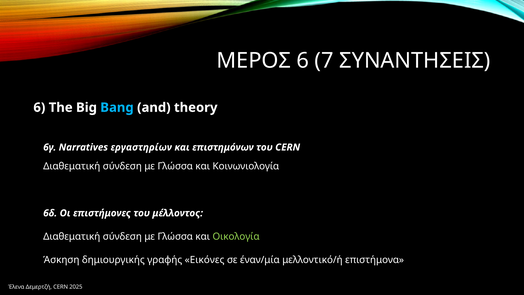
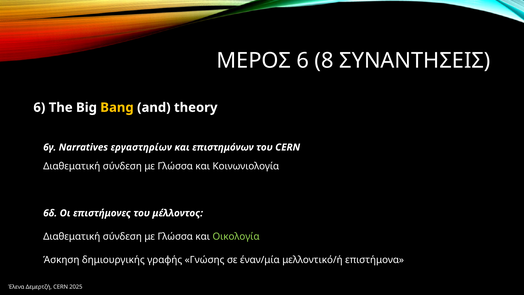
7: 7 -> 8
Bang colour: light blue -> yellow
Εικόνες: Εικόνες -> Γνώσης
